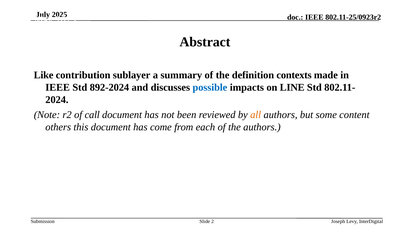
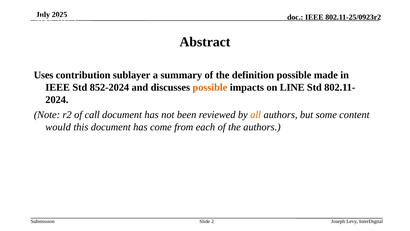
Like: Like -> Uses
definition contexts: contexts -> possible
892-2024: 892-2024 -> 852-2024
possible at (210, 87) colour: blue -> orange
others: others -> would
